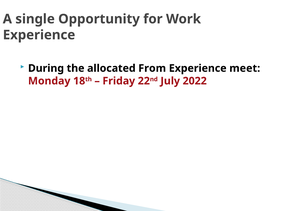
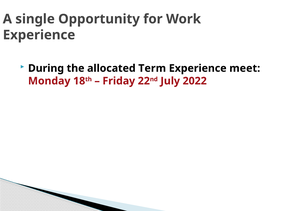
From: From -> Term
